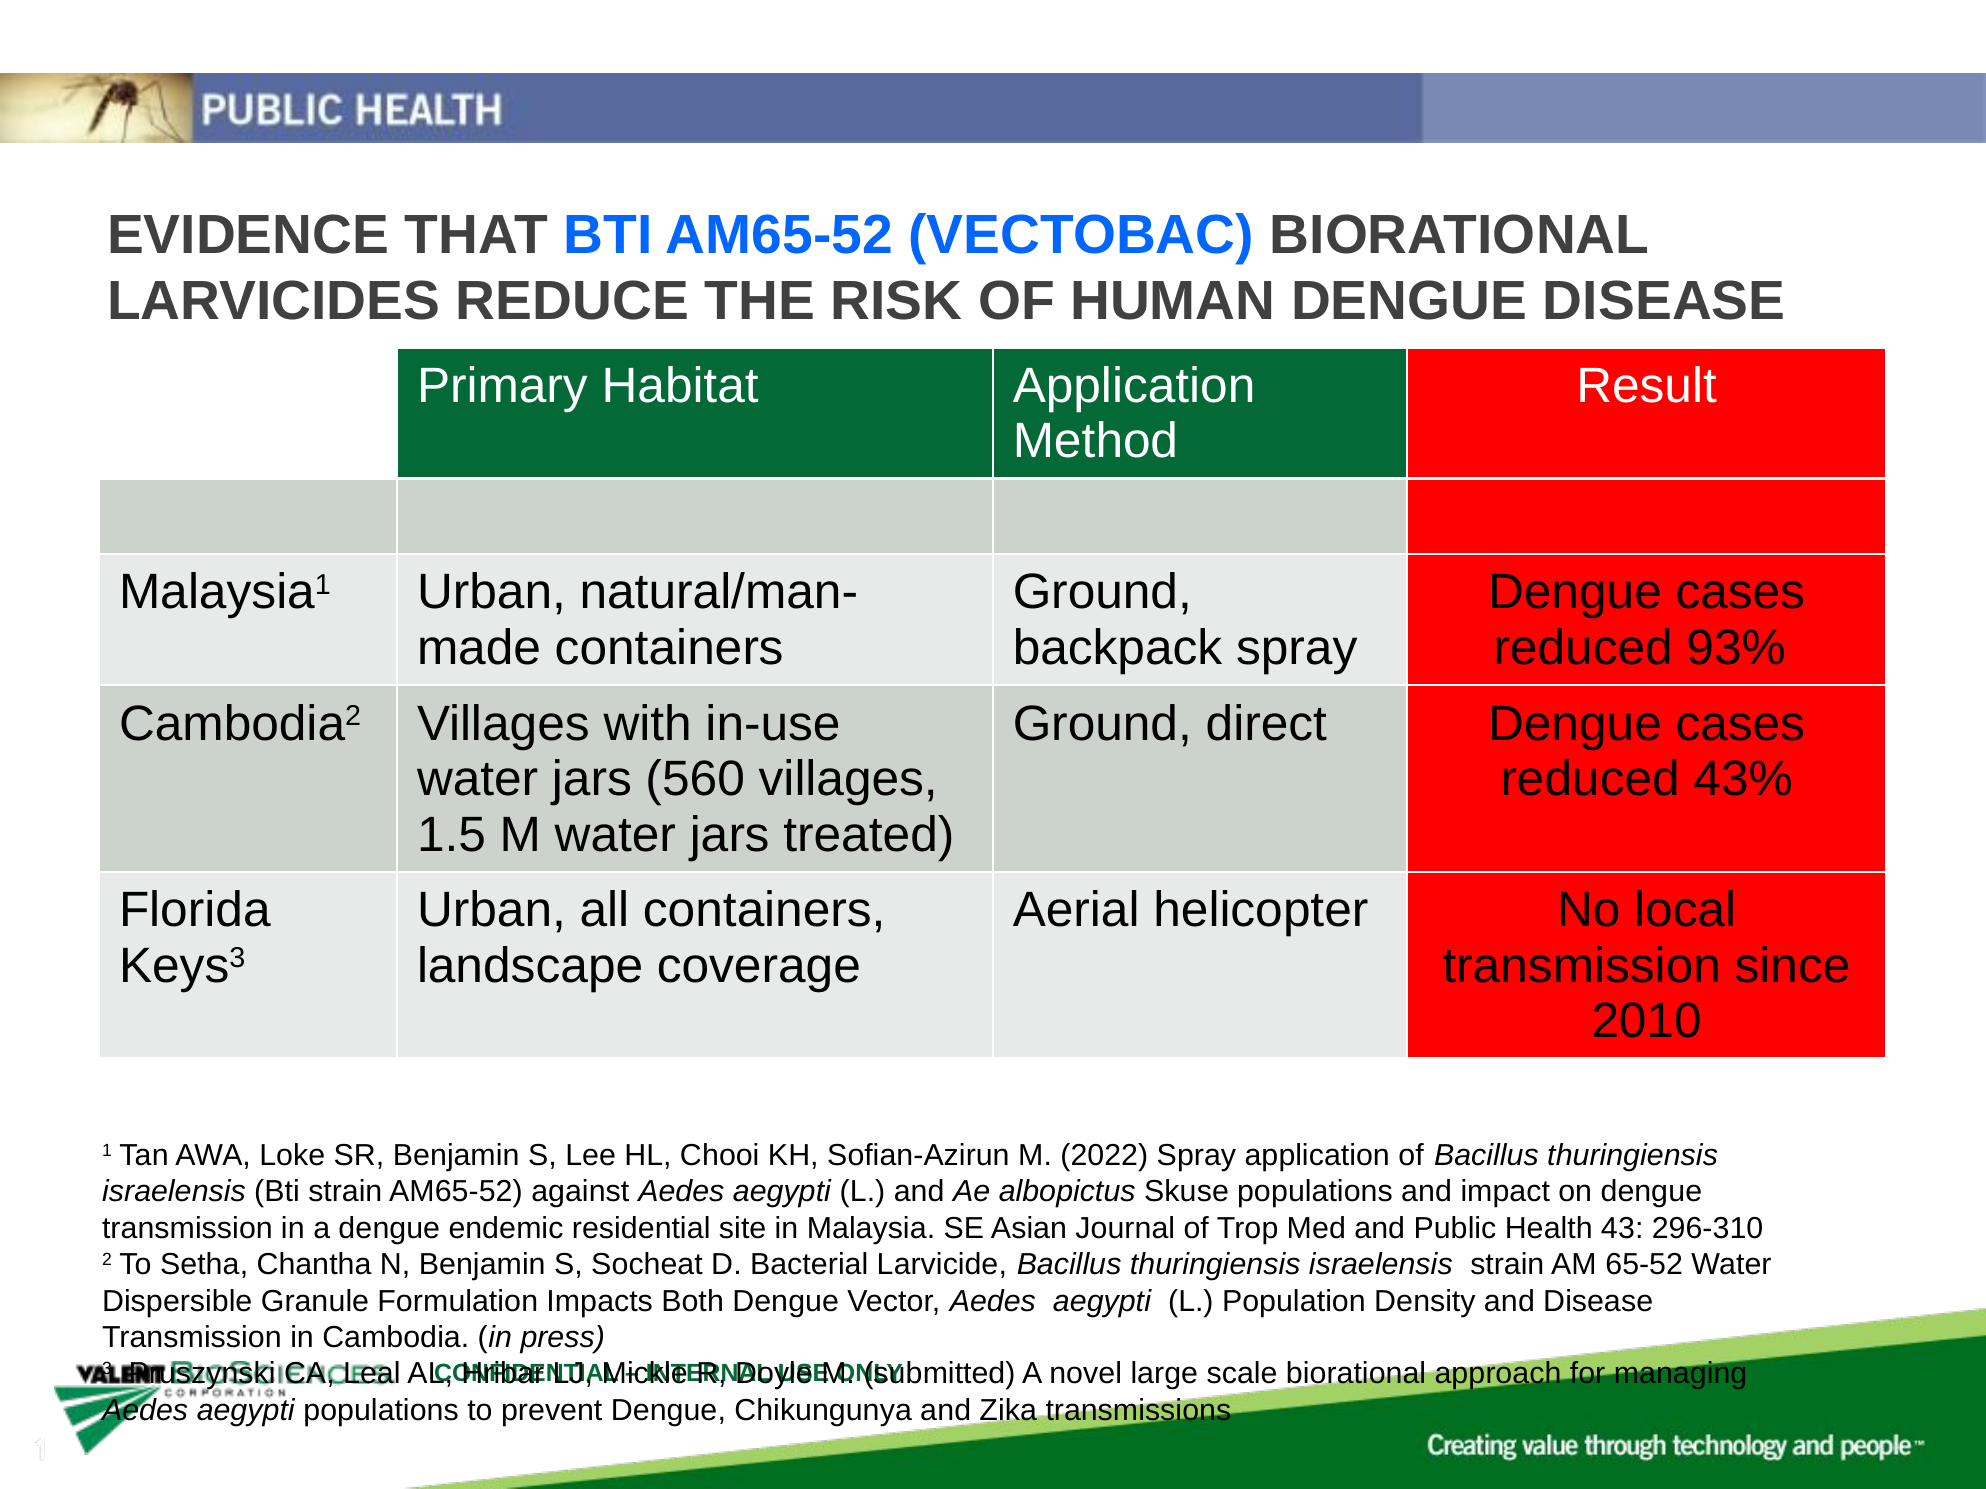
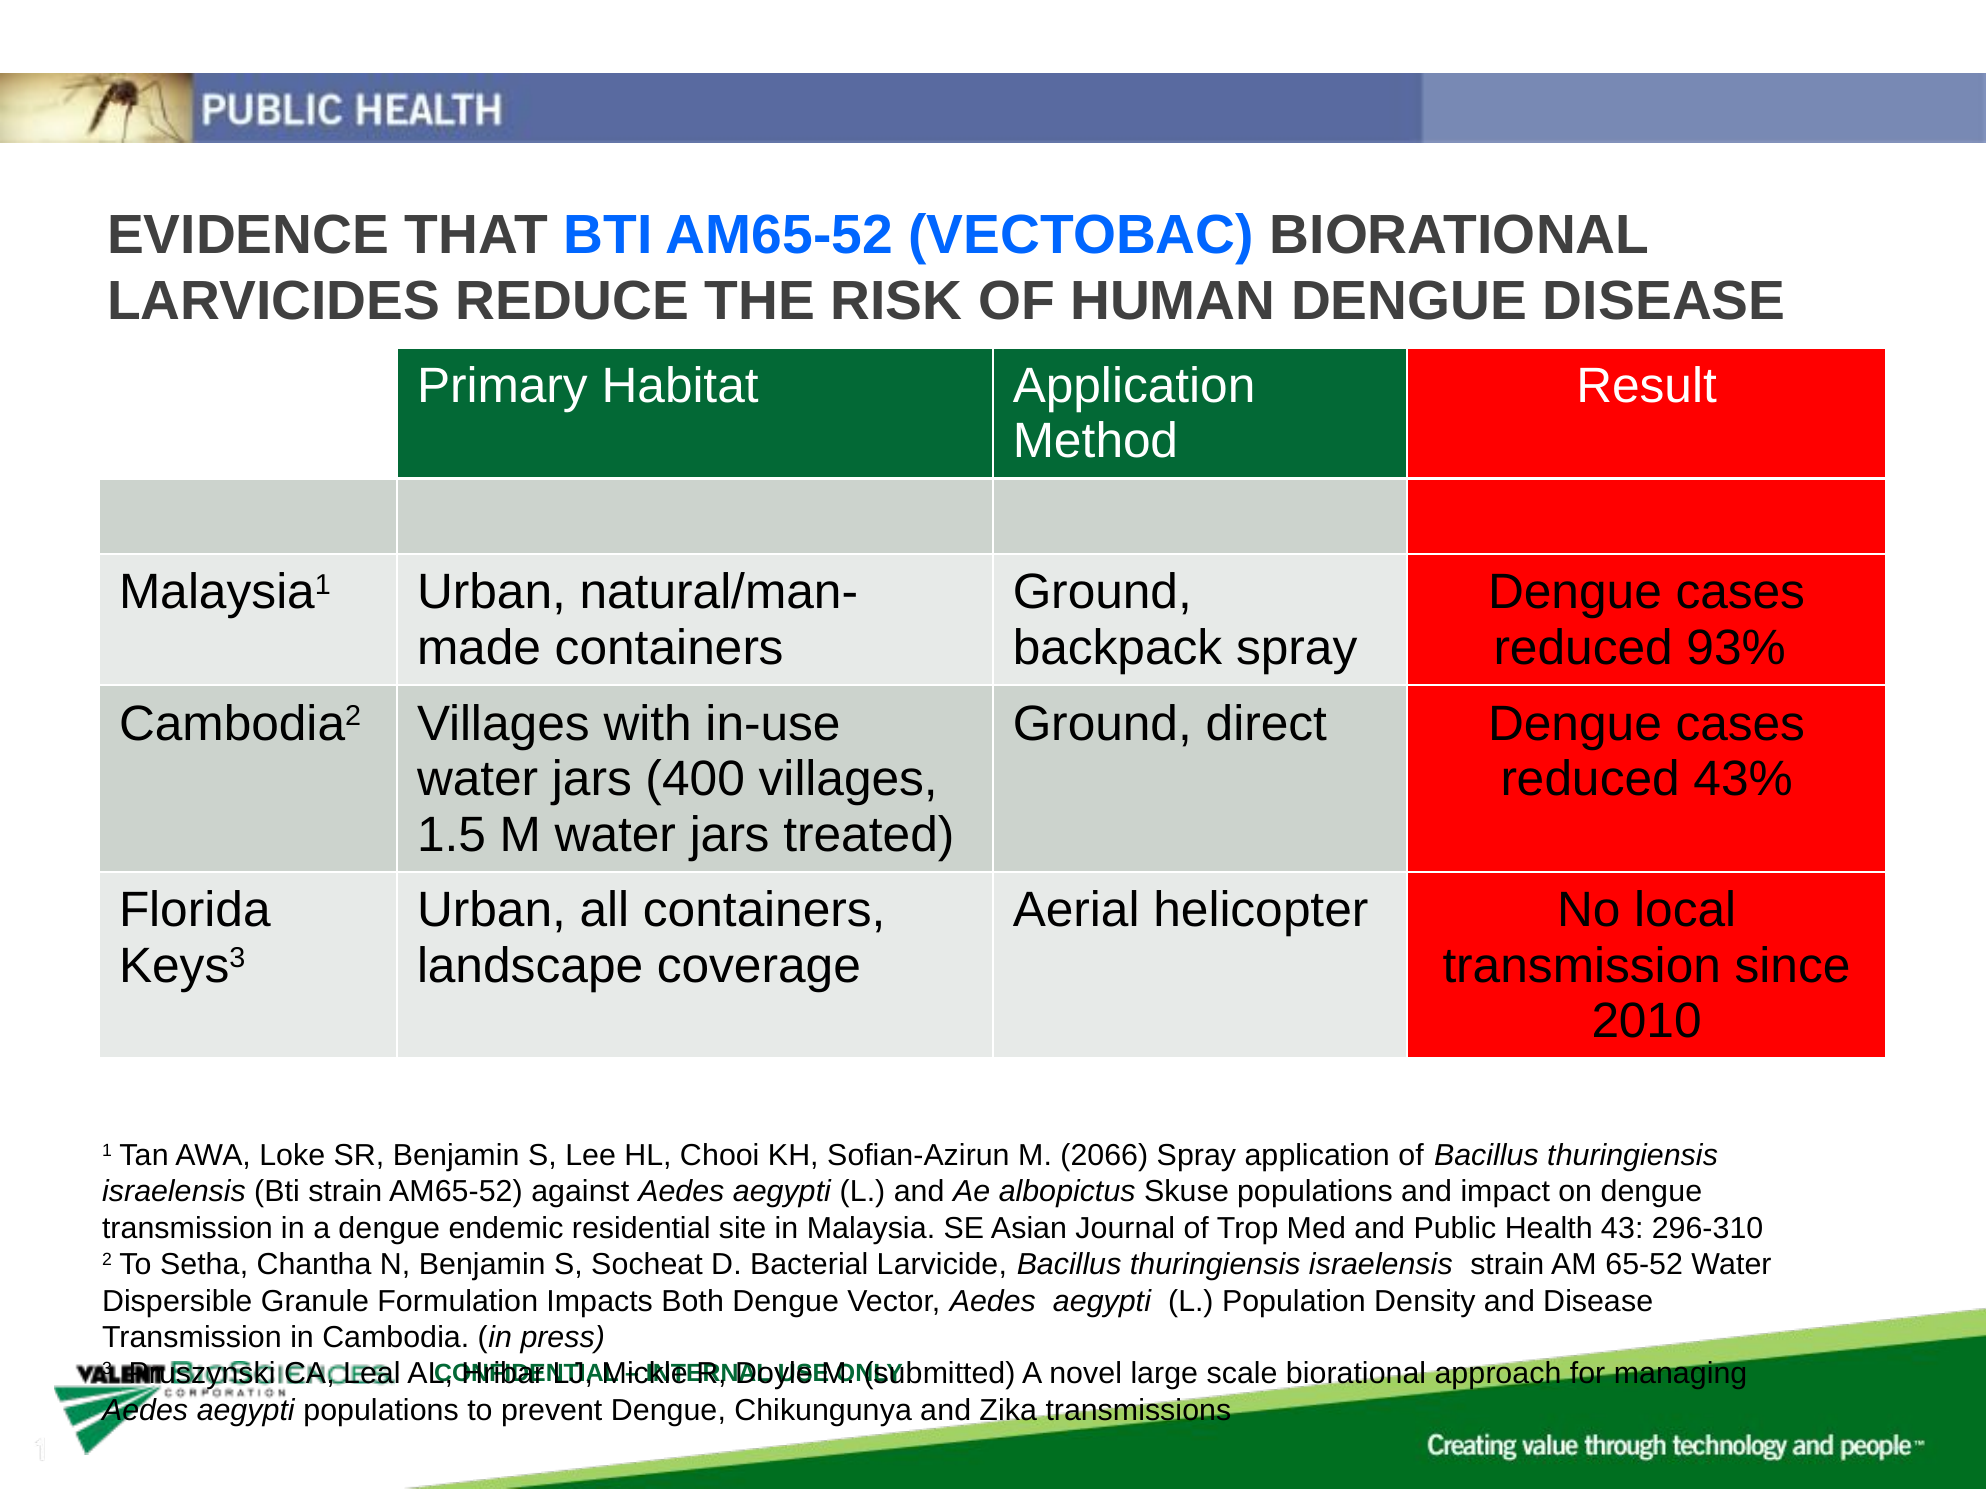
560: 560 -> 400
2022: 2022 -> 2066
